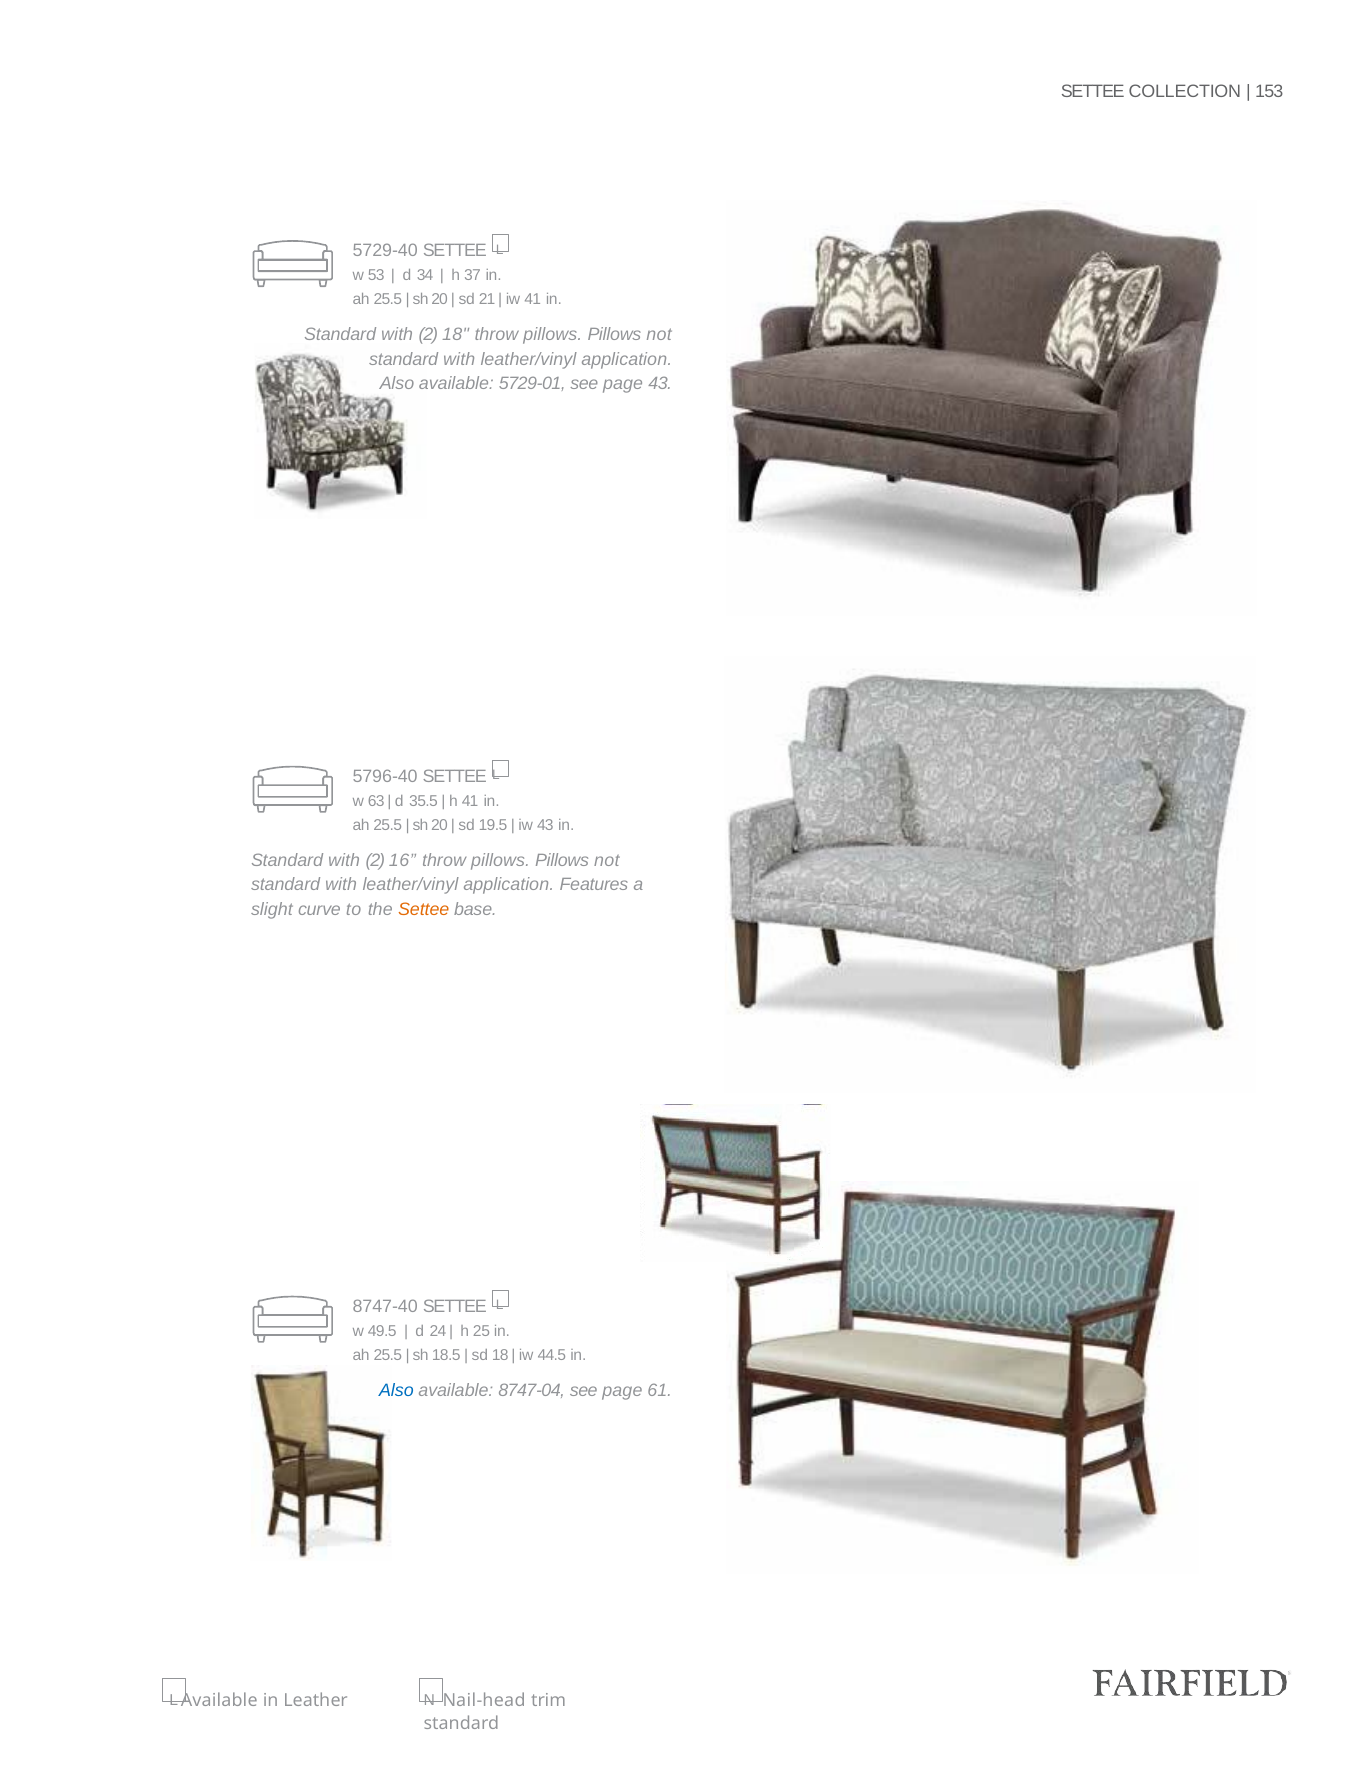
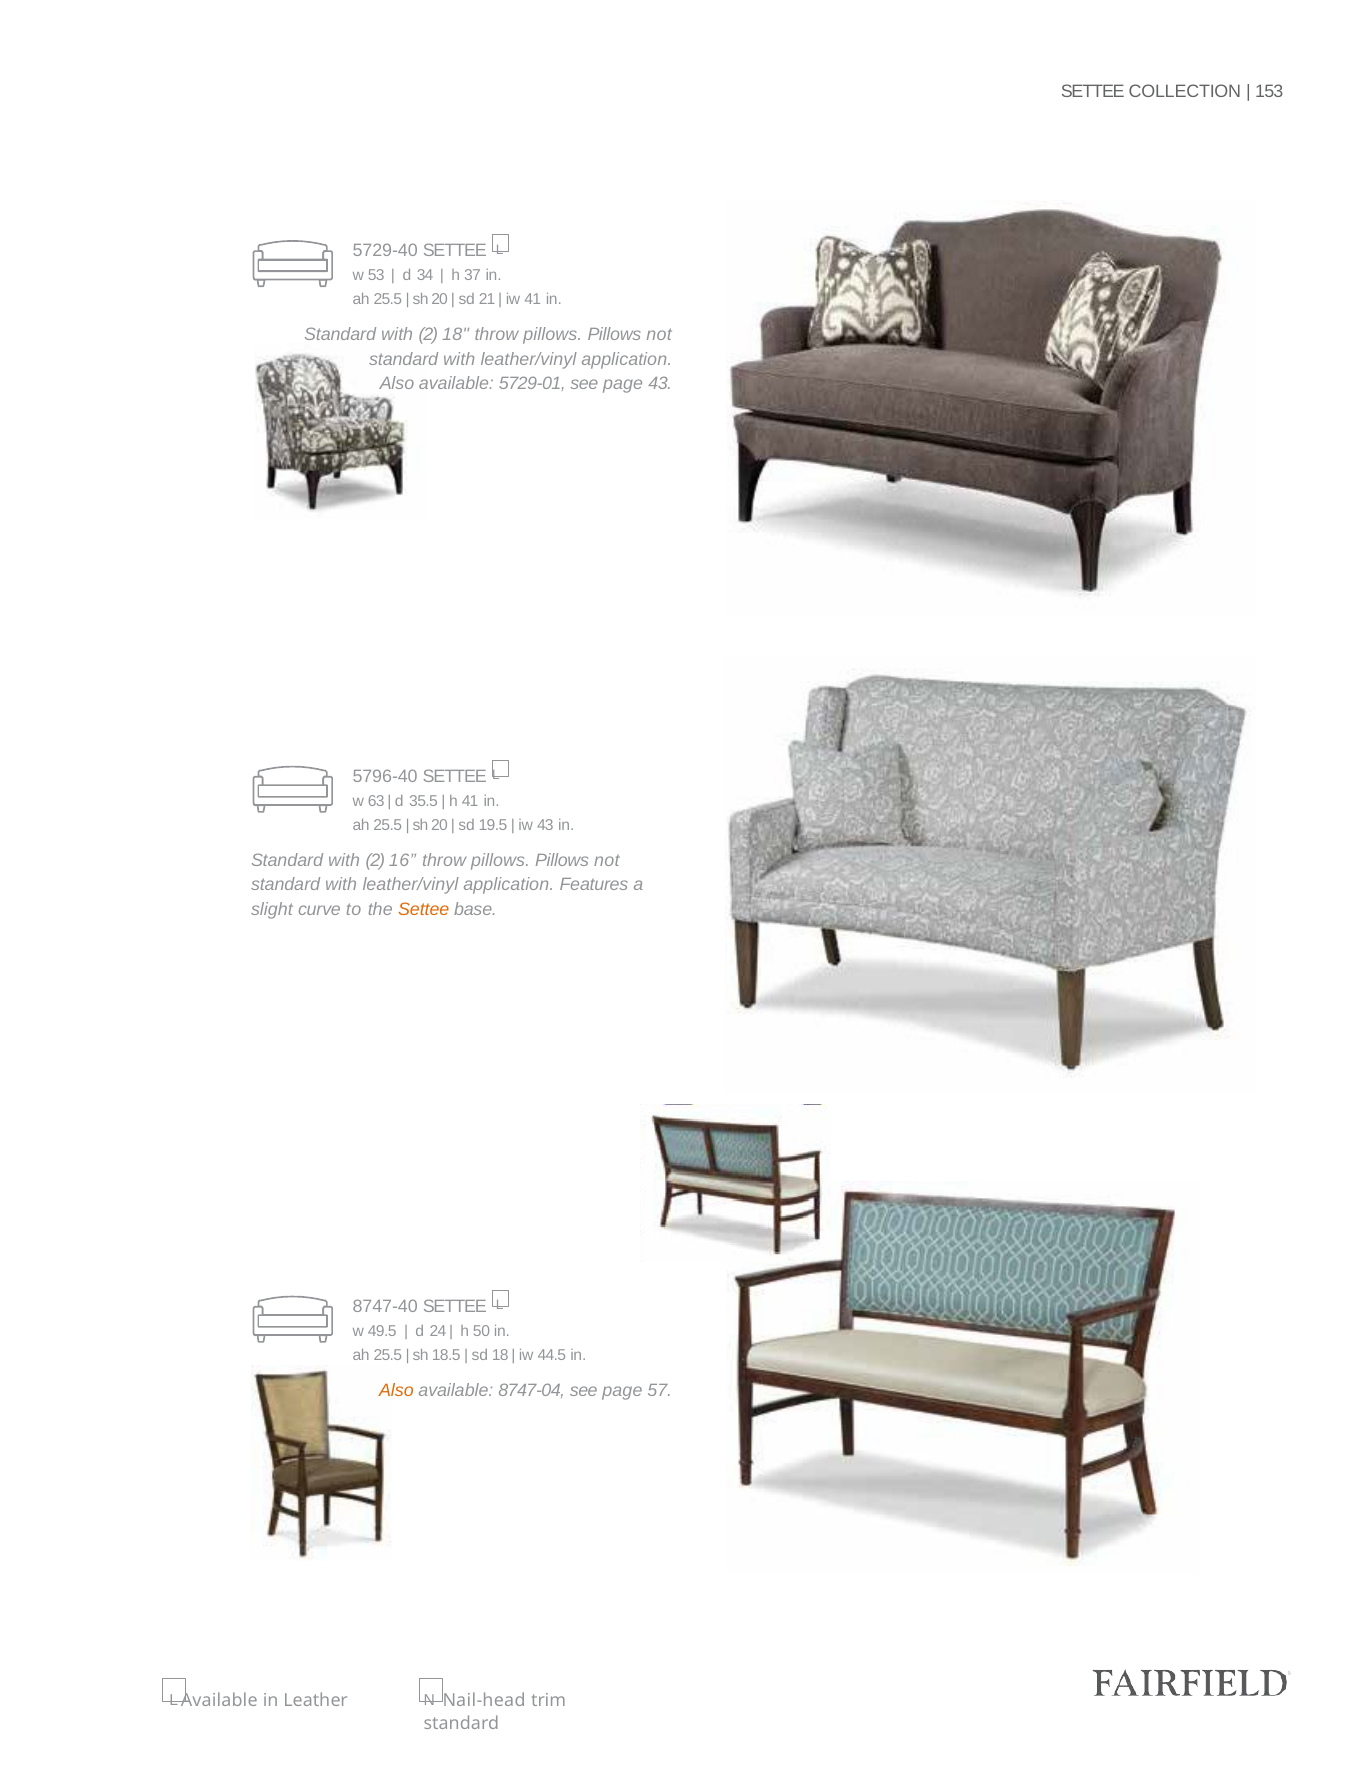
25: 25 -> 50
Also at (396, 1390) colour: blue -> orange
61: 61 -> 57
